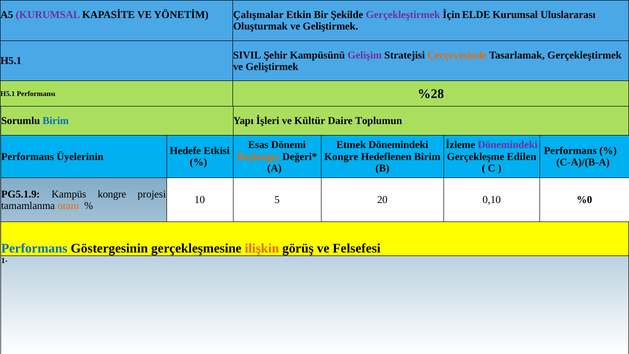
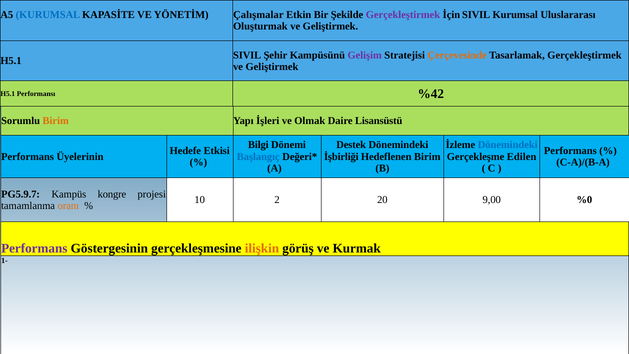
KURUMSAL at (48, 15) colour: purple -> blue
İçin ELDE: ELDE -> SIVIL
%28: %28 -> %42
Birim at (56, 121) colour: blue -> orange
Kültür: Kültür -> Olmak
Toplumun: Toplumun -> Lisansüstü
Esas: Esas -> Bilgi
Etmek: Etmek -> Destek
Dönemindeki at (508, 145) colour: purple -> blue
Başlangıç colour: orange -> blue
Kongre at (341, 157): Kongre -> İşbirliği
PG5.1.9: PG5.1.9 -> PG5.9.7
5: 5 -> 2
0,10: 0,10 -> 9,00
Performans at (34, 248) colour: blue -> purple
Felsefesi: Felsefesi -> Kurmak
